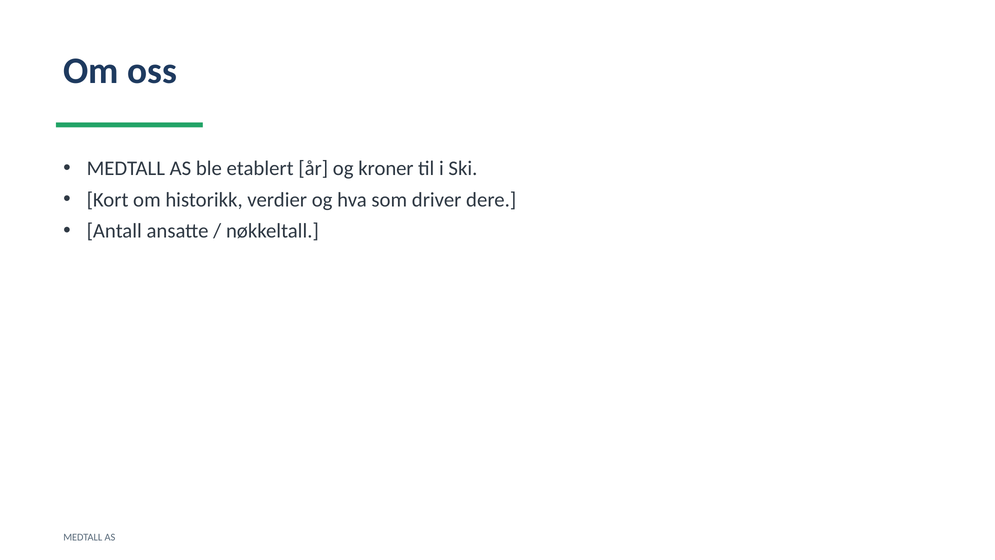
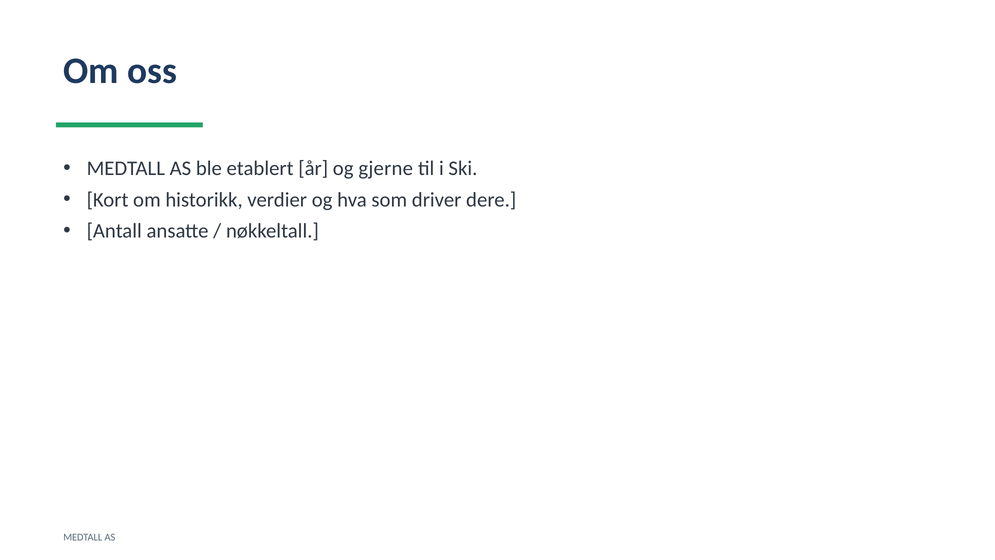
kroner: kroner -> gjerne
